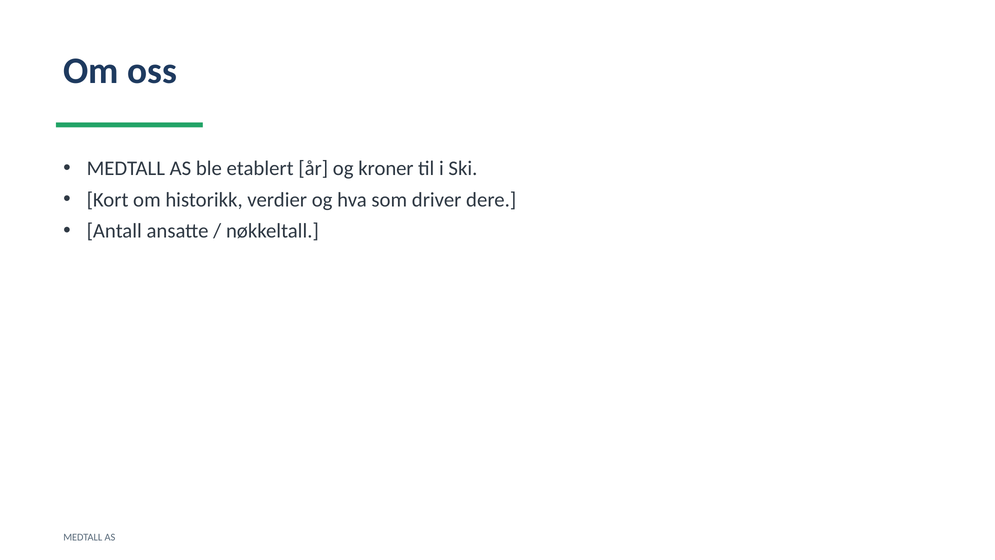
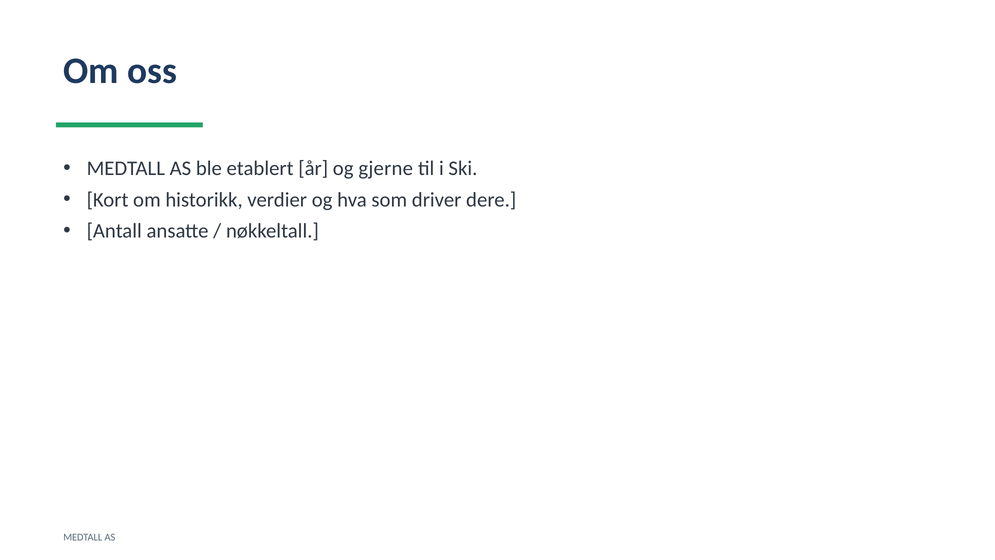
kroner: kroner -> gjerne
